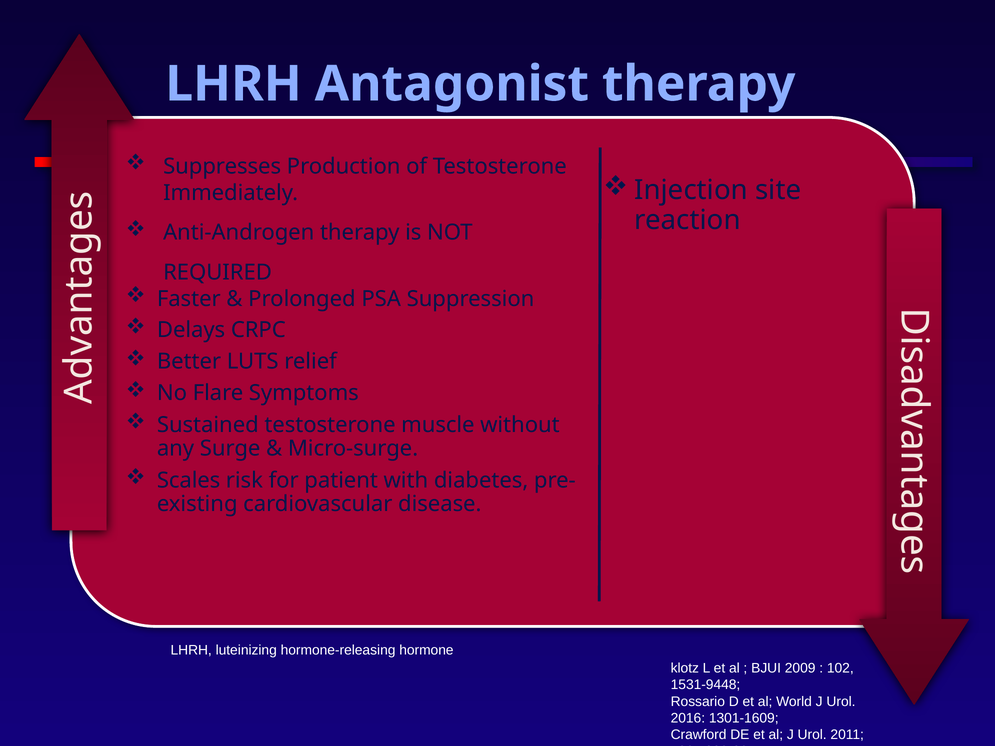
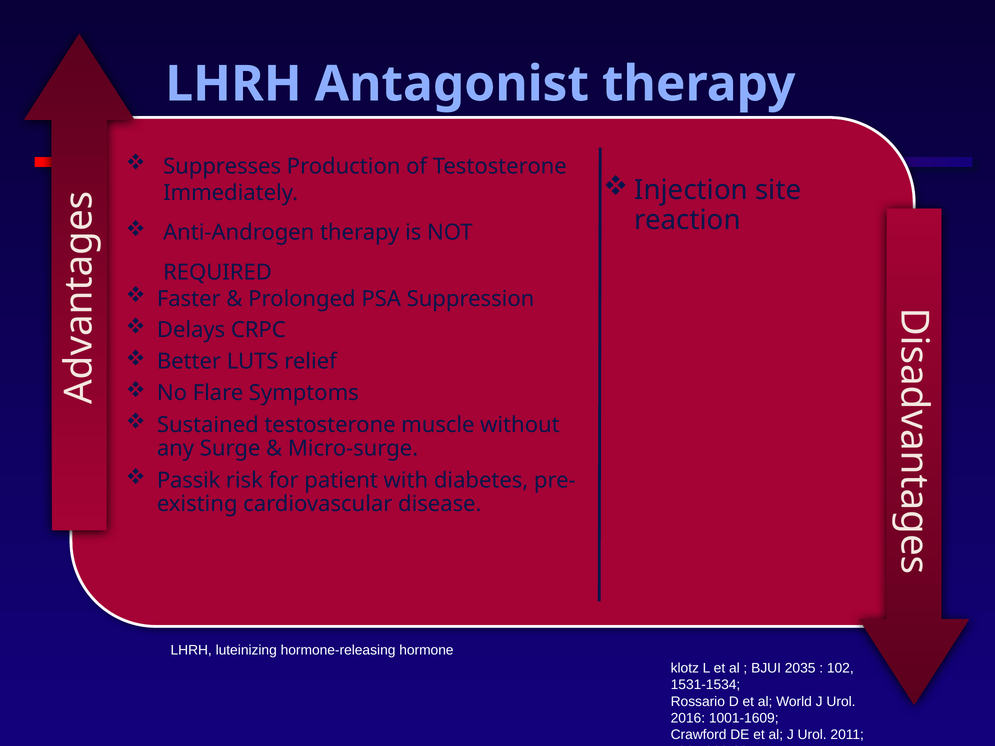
Scales: Scales -> Passik
2009: 2009 -> 2035
1531-9448: 1531-9448 -> 1531-1534
1301-1609: 1301-1609 -> 1001-1609
